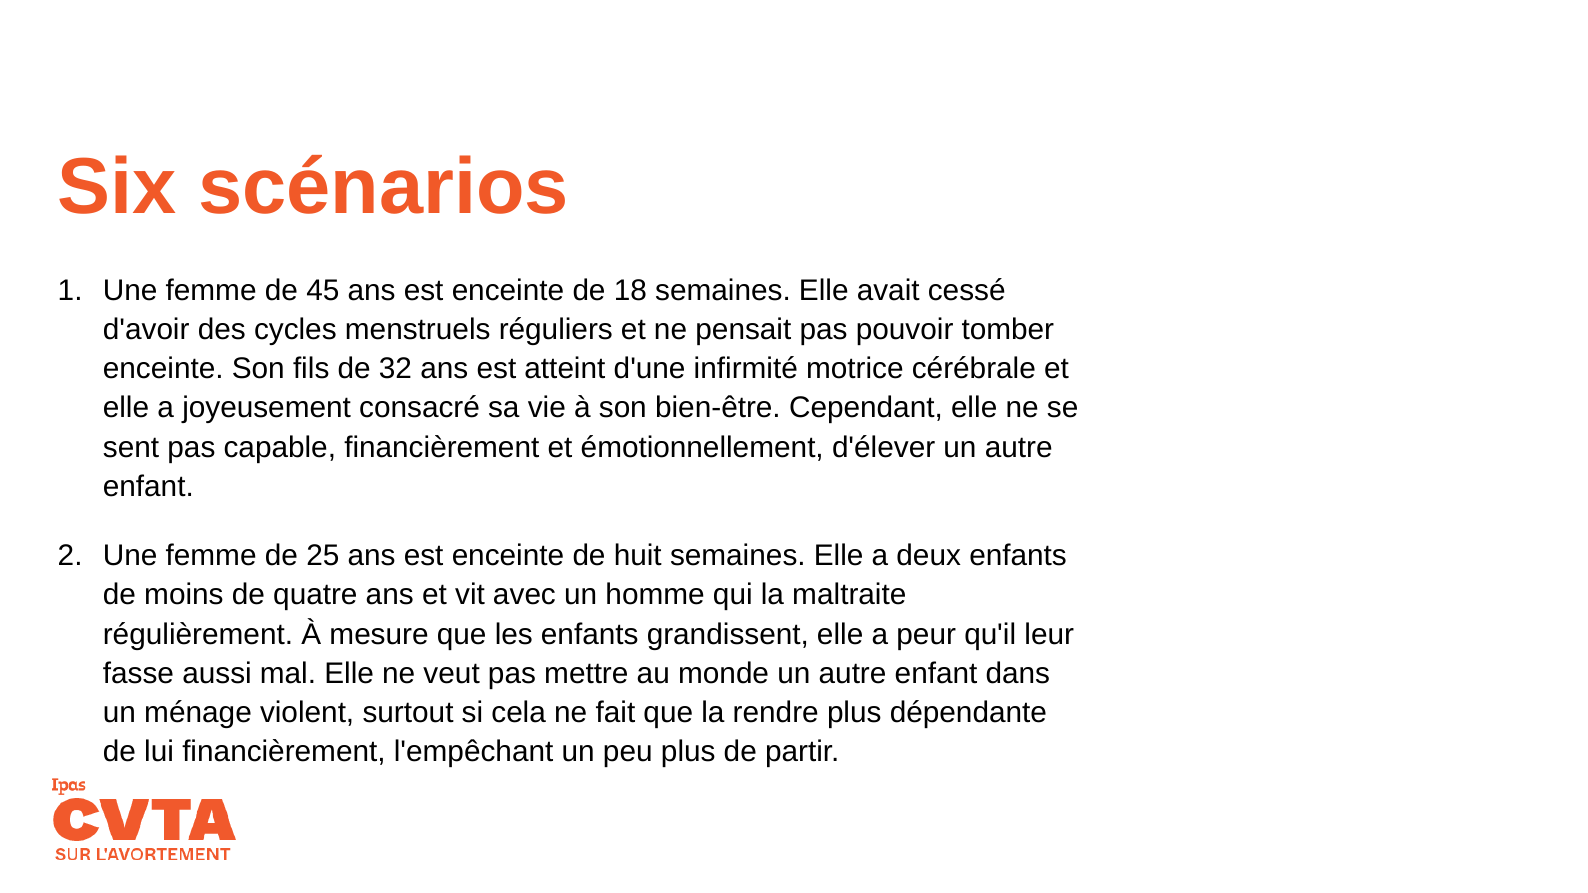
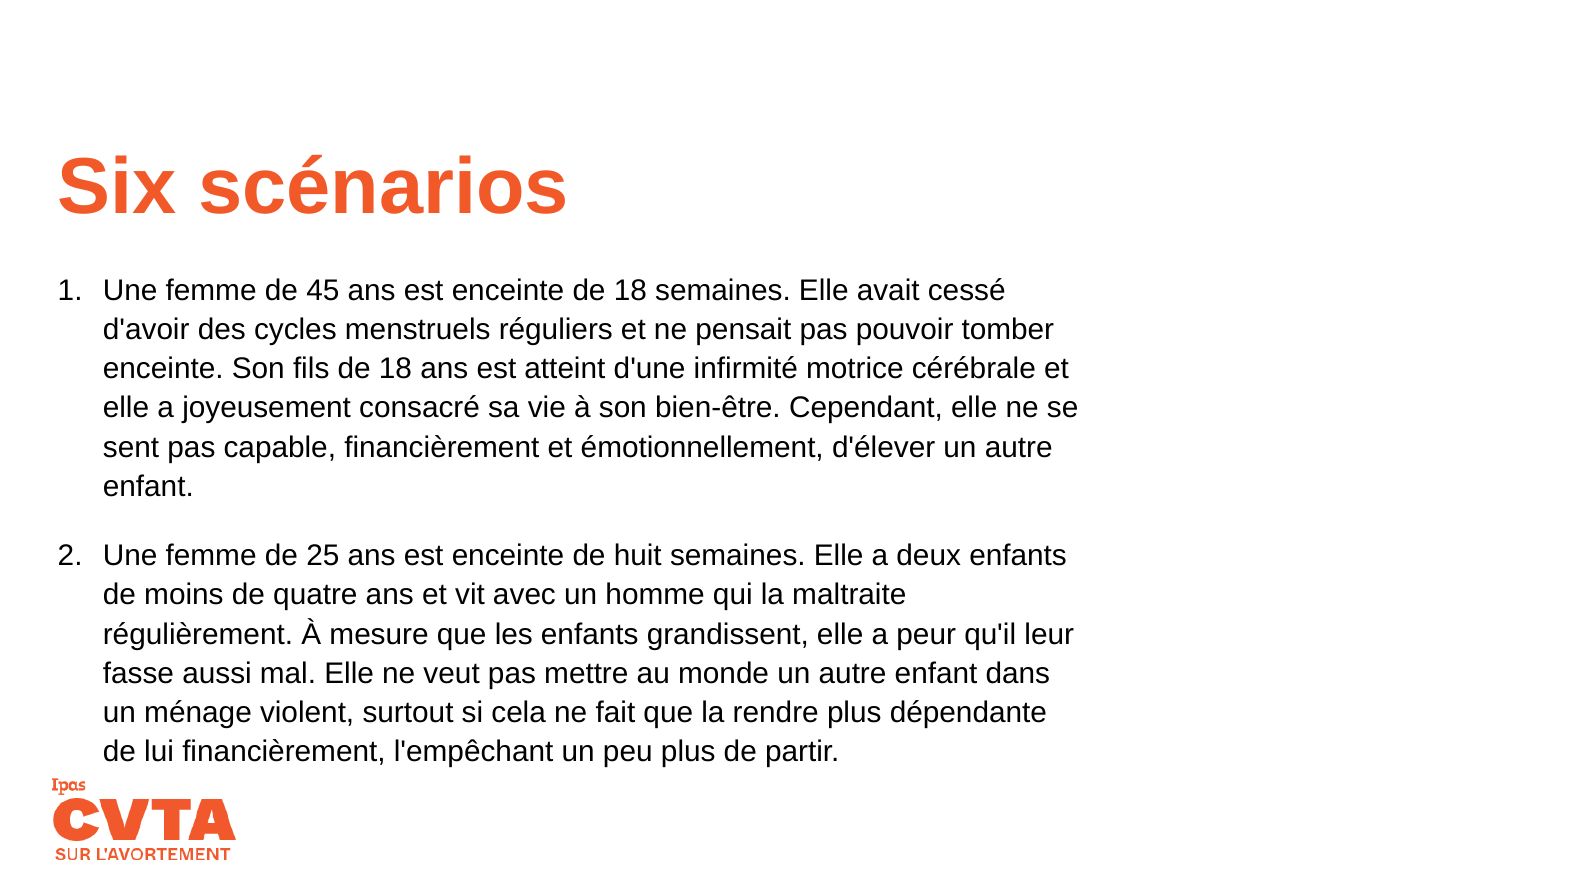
fils de 32: 32 -> 18
